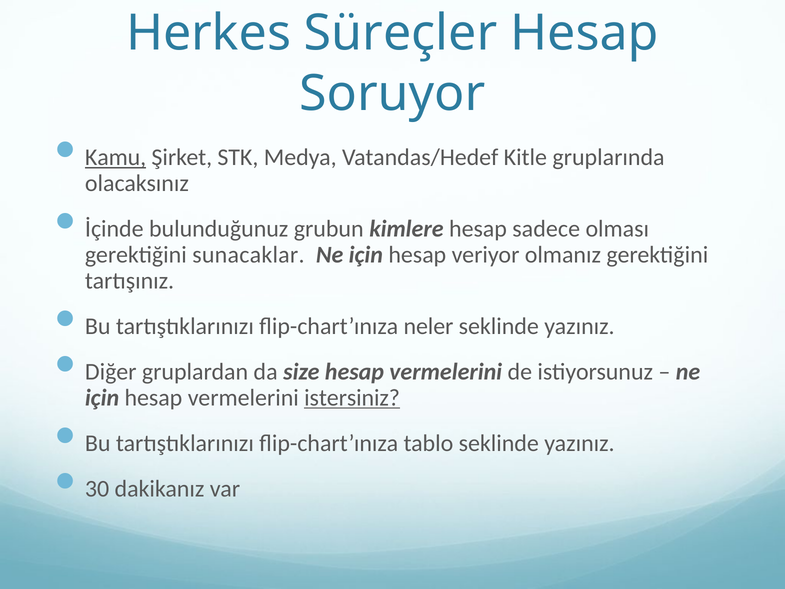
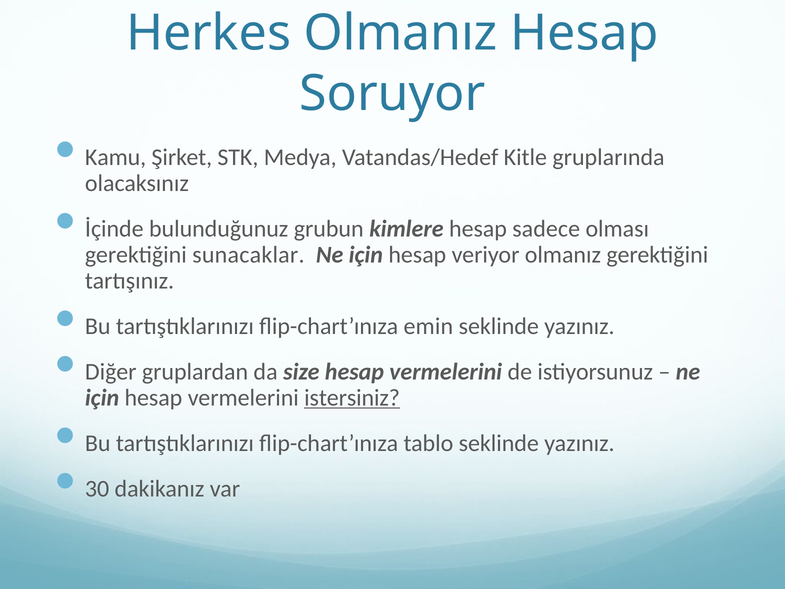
Herkes Süreçler: Süreçler -> Olmanız
Kamu underline: present -> none
neler: neler -> emin
